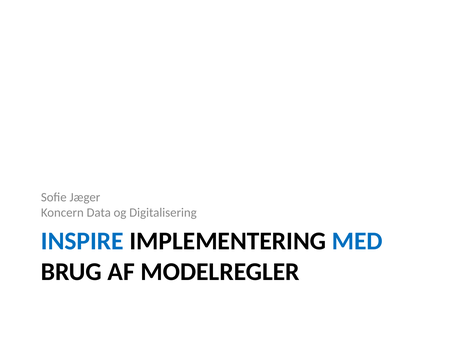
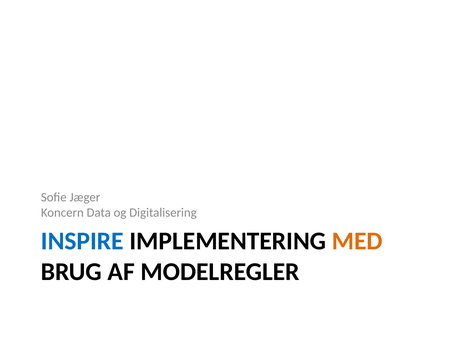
MED colour: blue -> orange
